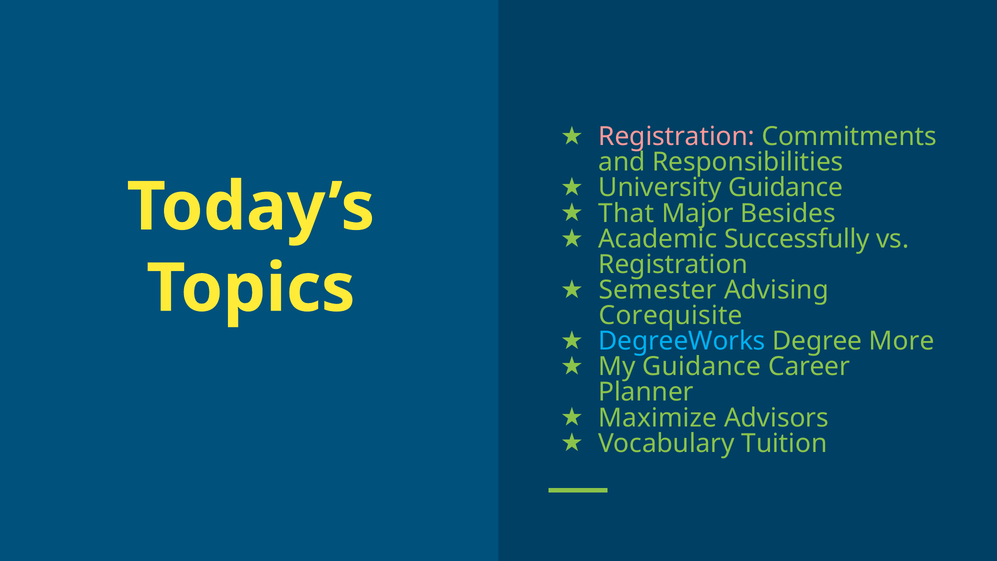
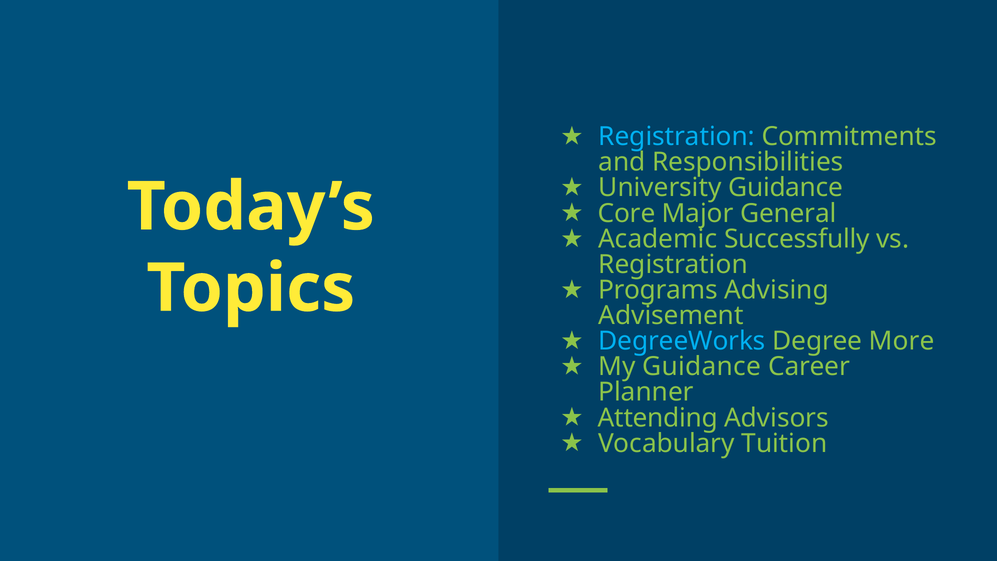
Registration at (677, 137) colour: pink -> light blue
That: That -> Core
Besides: Besides -> General
Semester: Semester -> Programs
Corequisite: Corequisite -> Advisement
Maximize: Maximize -> Attending
